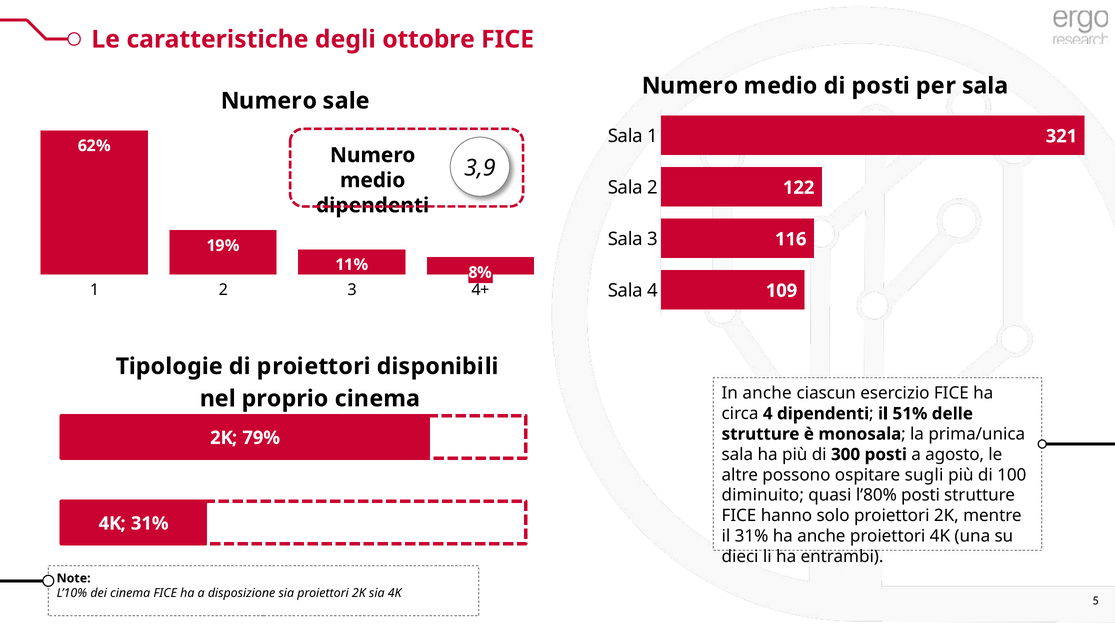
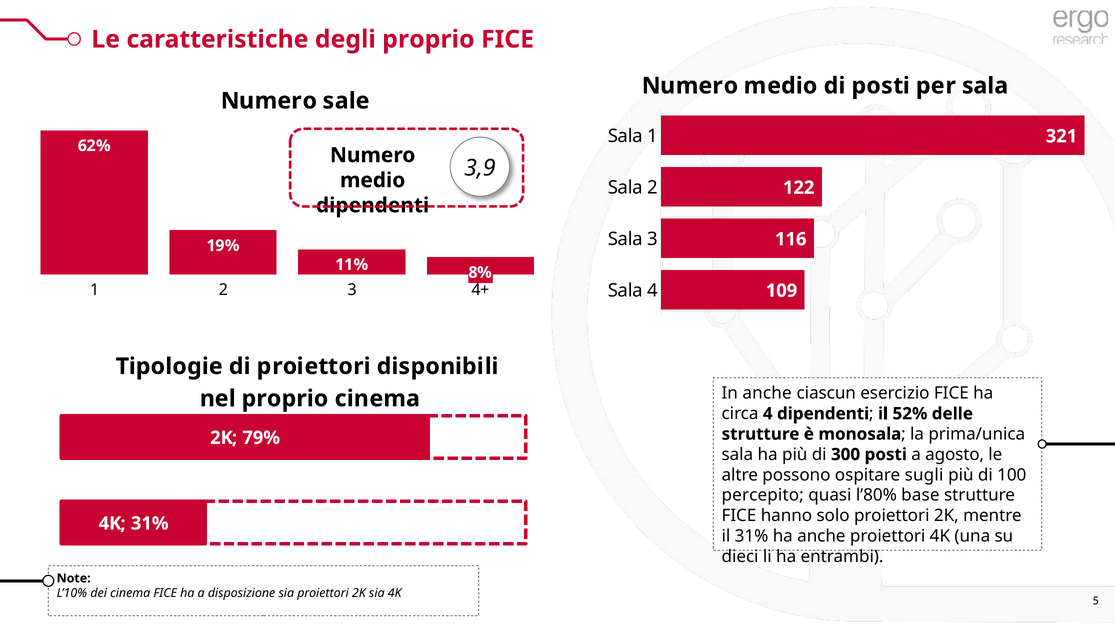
degli ottobre: ottobre -> proprio
51%: 51% -> 52%
diminuito: diminuito -> percepito
l’80% posti: posti -> base
